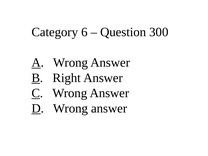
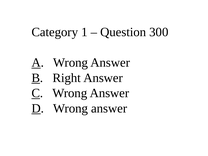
6: 6 -> 1
